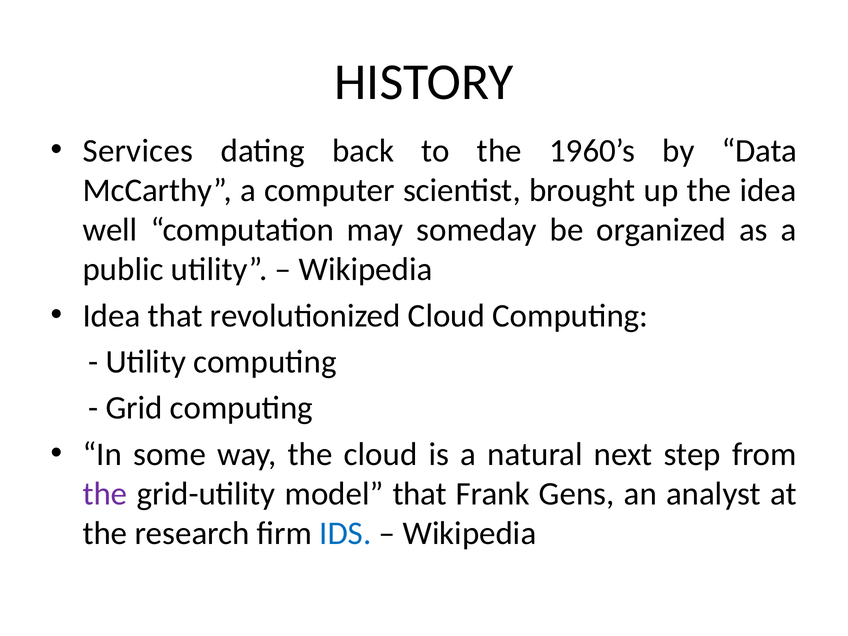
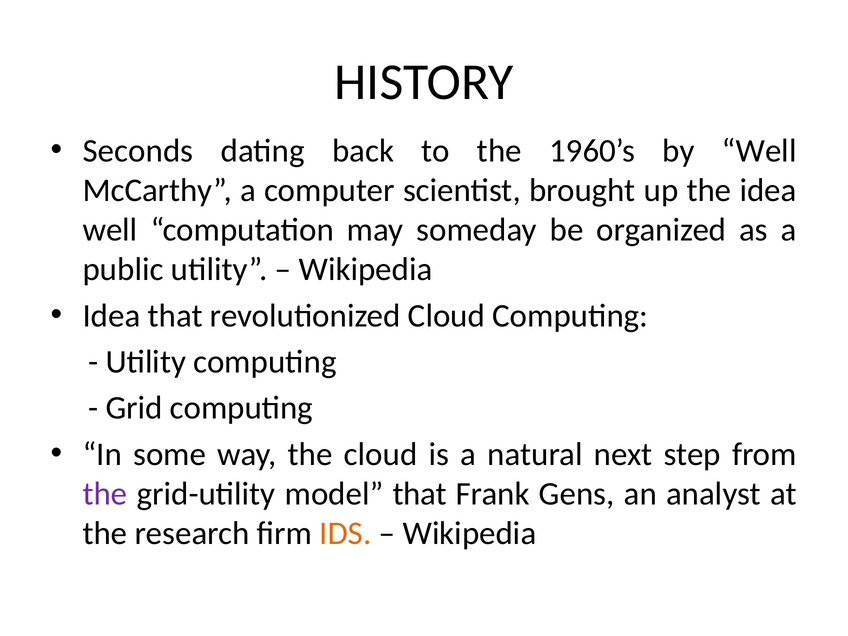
Services: Services -> Seconds
by Data: Data -> Well
IDS colour: blue -> orange
